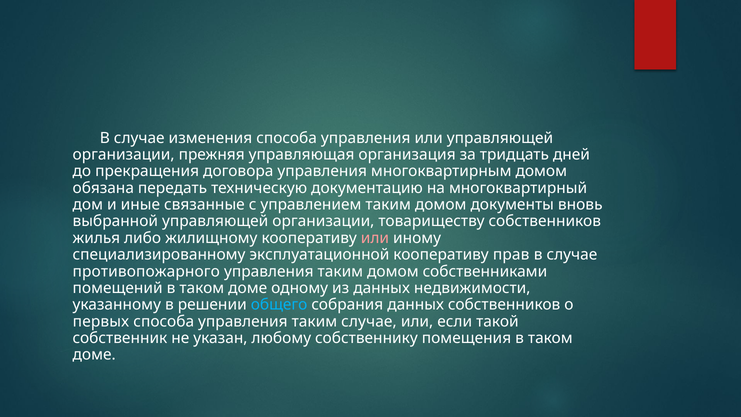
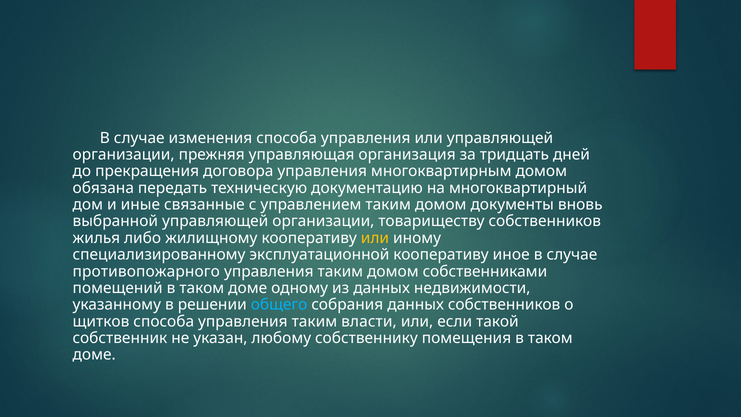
или at (375, 238) colour: pink -> yellow
прав: прав -> иное
первых: первых -> щитков
таким случае: случае -> власти
